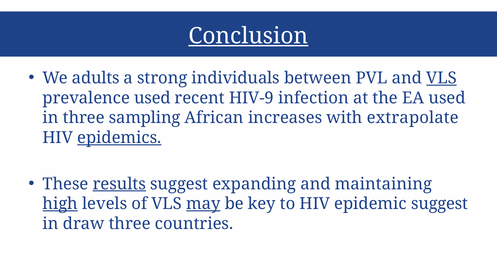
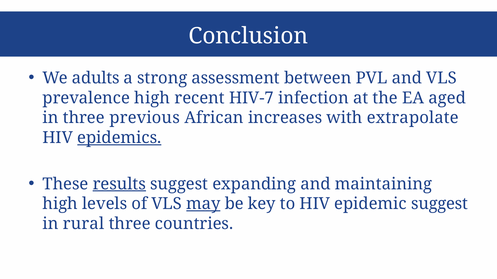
Conclusion underline: present -> none
individuals: individuals -> assessment
VLS at (441, 78) underline: present -> none
prevalence used: used -> high
HIV-9: HIV-9 -> HIV-7
EA used: used -> aged
sampling: sampling -> previous
high at (60, 204) underline: present -> none
draw: draw -> rural
